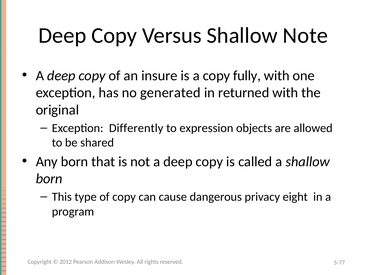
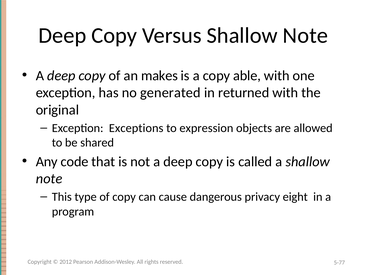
insure: insure -> makes
fully: fully -> able
Differently: Differently -> Exceptions
Any born: born -> code
born at (49, 179): born -> note
